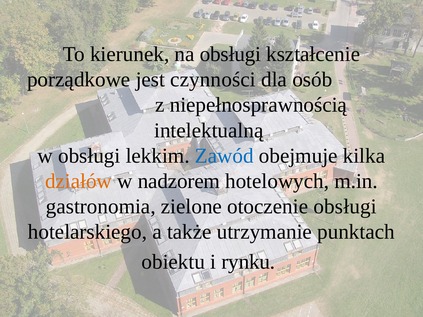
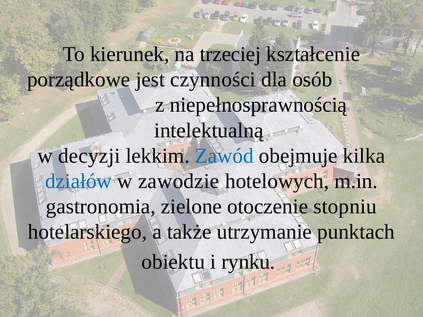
na obsługi: obsługi -> trzeciej
w obsługi: obsługi -> decyzji
działów colour: orange -> blue
nadzorem: nadzorem -> zawodzie
otoczenie obsługi: obsługi -> stopniu
